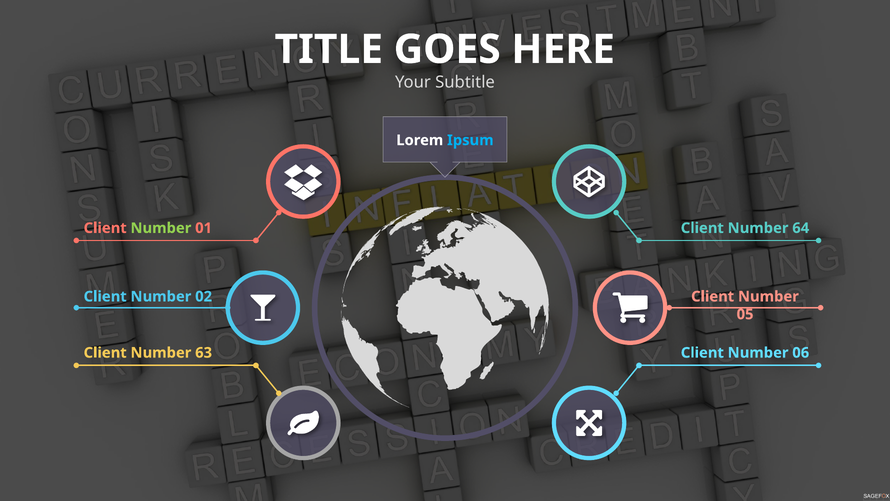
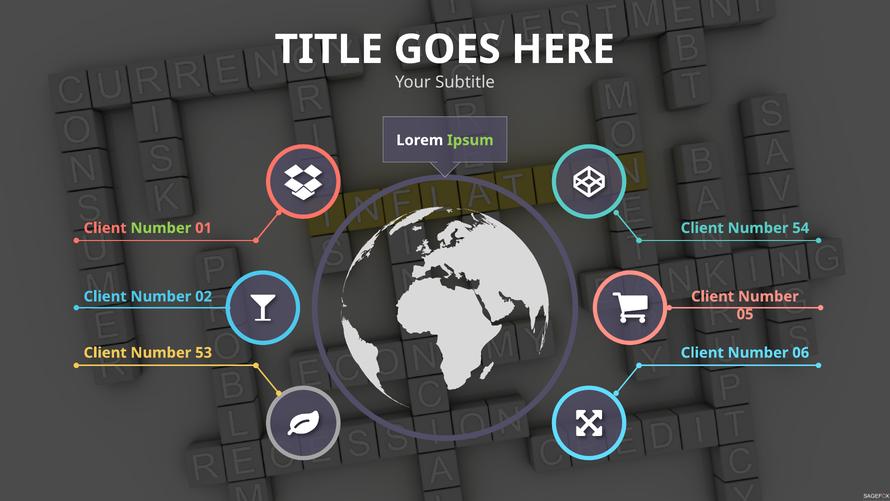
Ipsum colour: light blue -> light green
64: 64 -> 54
63: 63 -> 53
